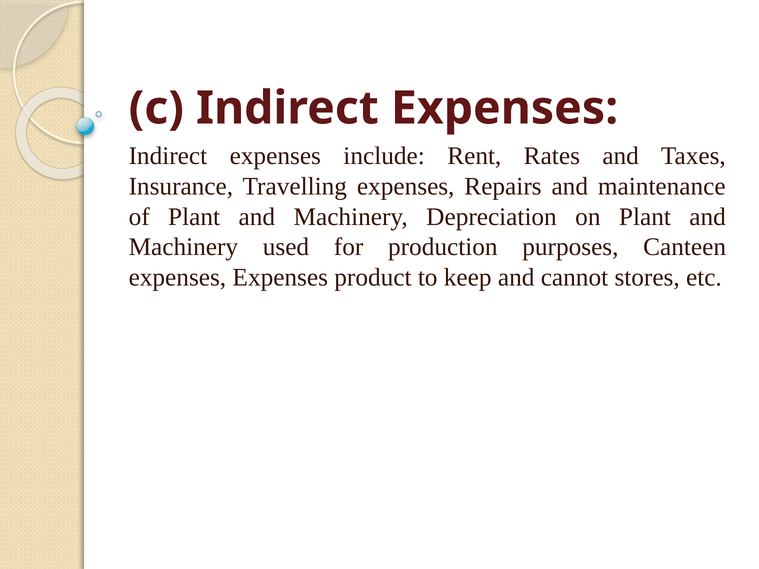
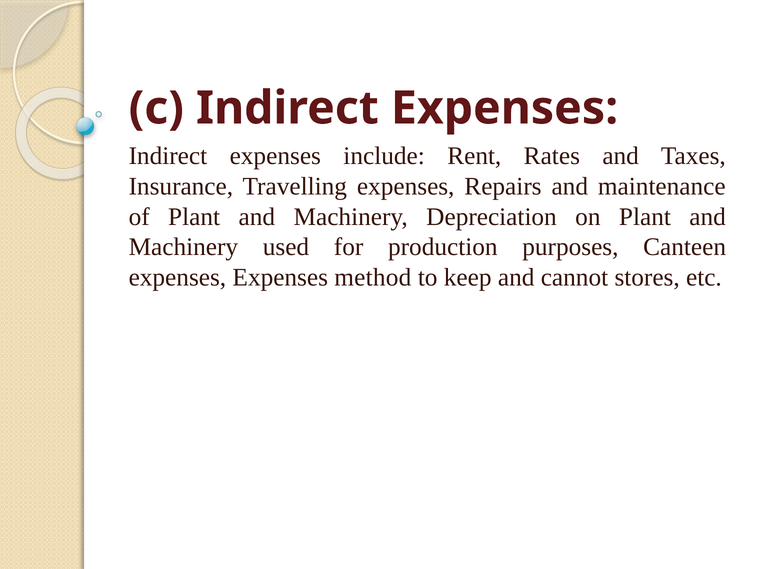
product: product -> method
